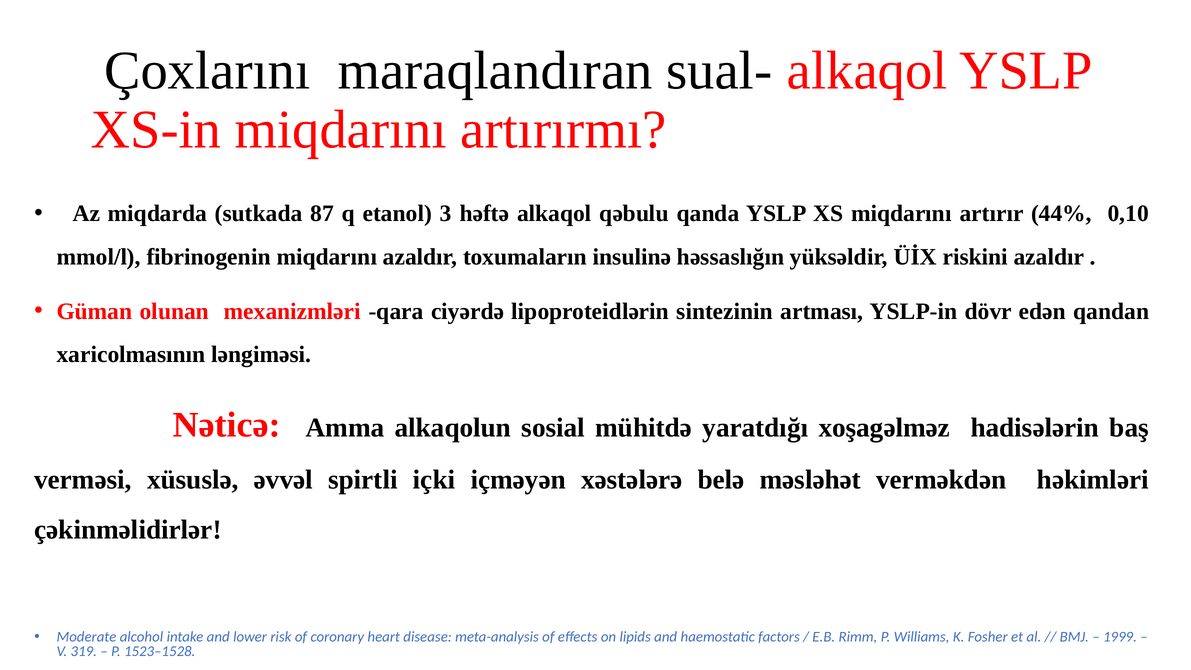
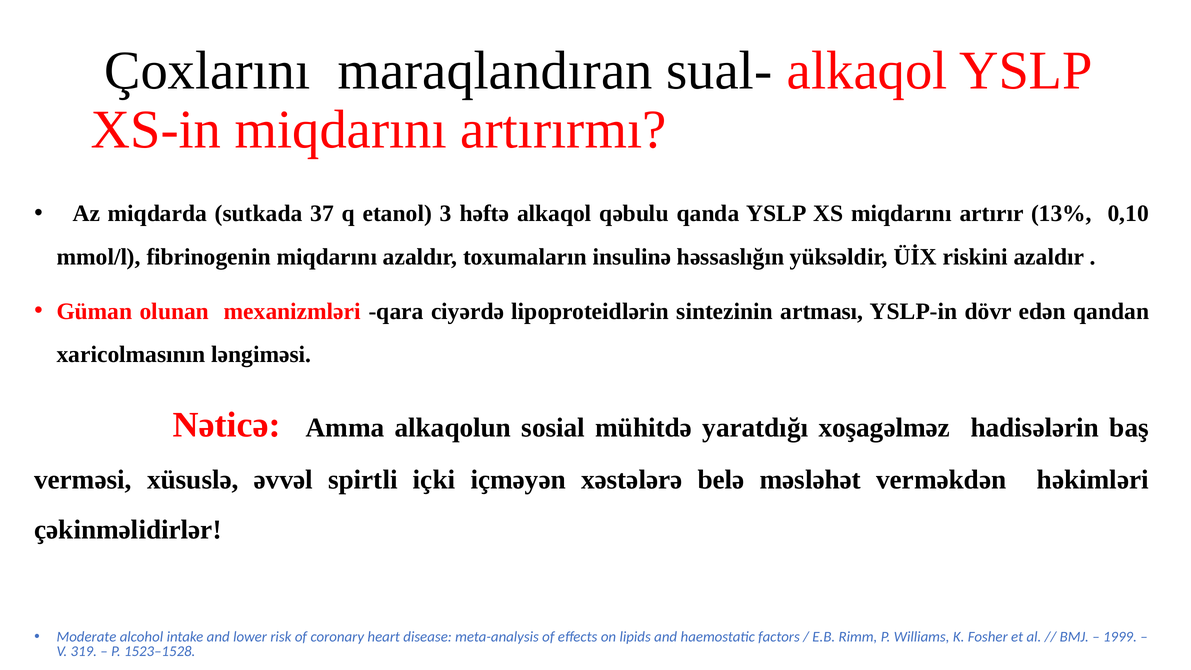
87: 87 -> 37
44%: 44% -> 13%
